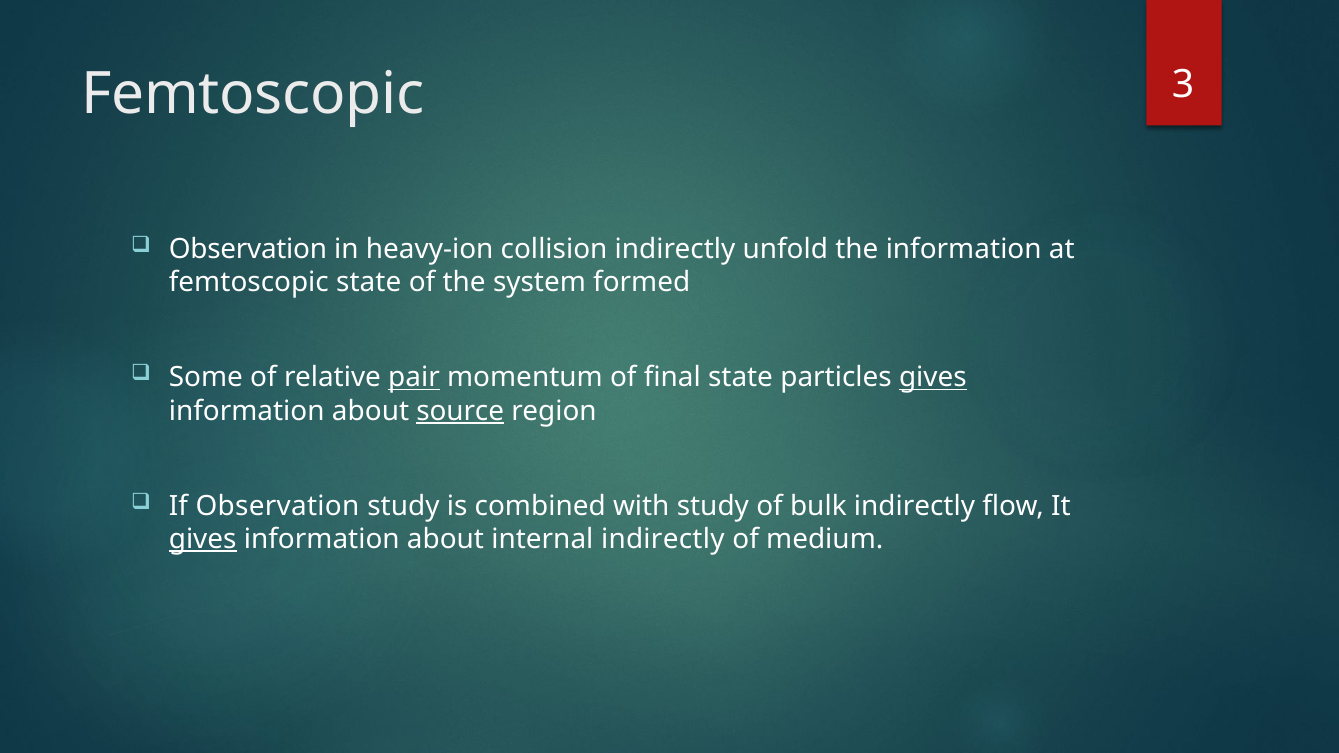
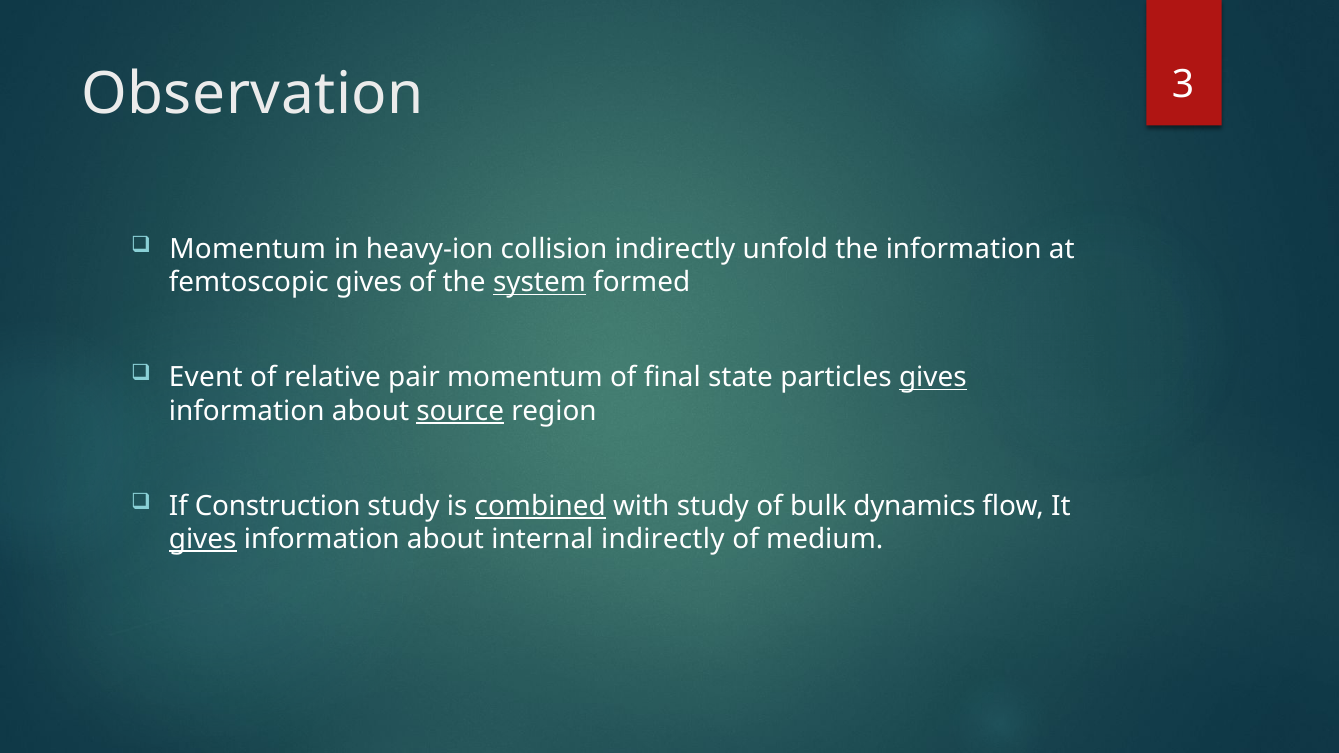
Femtoscopic at (253, 94): Femtoscopic -> Observation
Observation at (248, 249): Observation -> Momentum
femtoscopic state: state -> gives
system underline: none -> present
Some: Some -> Event
pair underline: present -> none
If Observation: Observation -> Construction
combined underline: none -> present
bulk indirectly: indirectly -> dynamics
